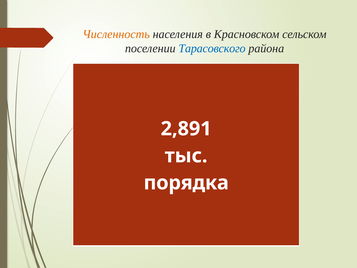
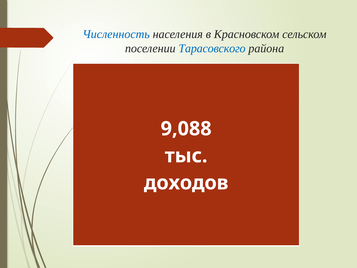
Численность colour: orange -> blue
2,891: 2,891 -> 9,088
порядка: порядка -> доходов
